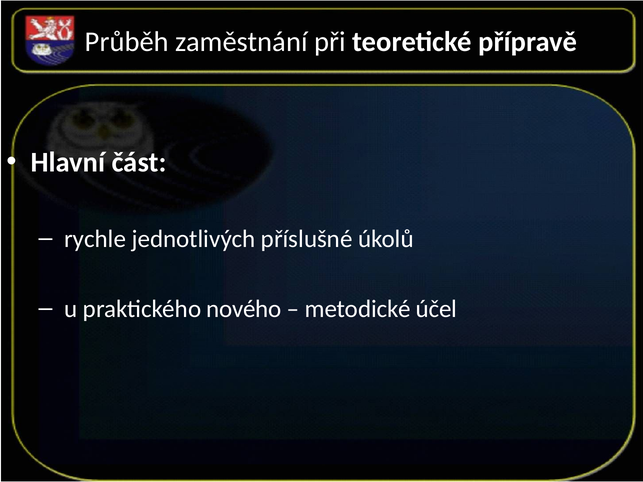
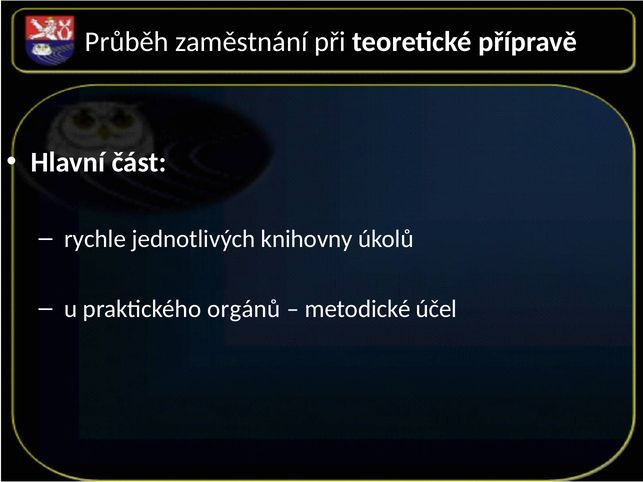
příslušné: příslušné -> knihovny
nového: nového -> orgánů
